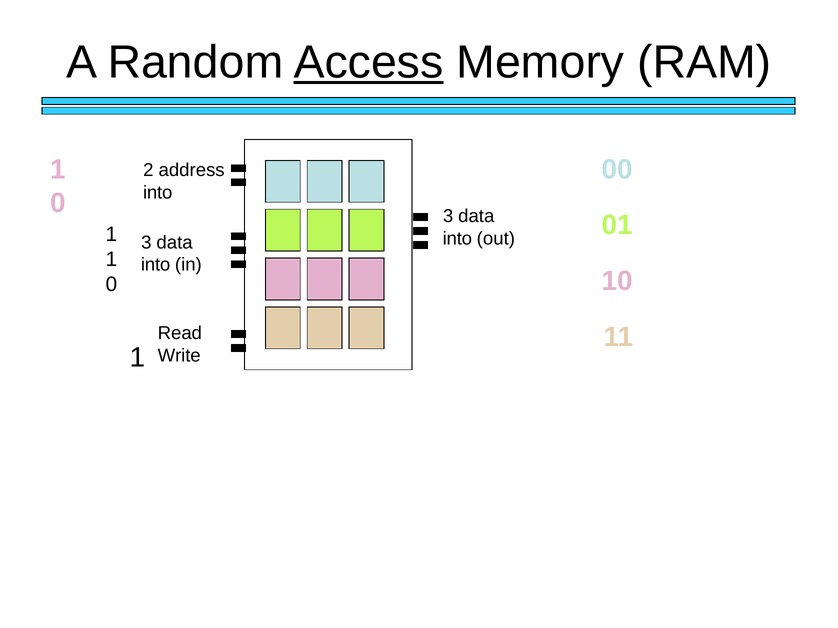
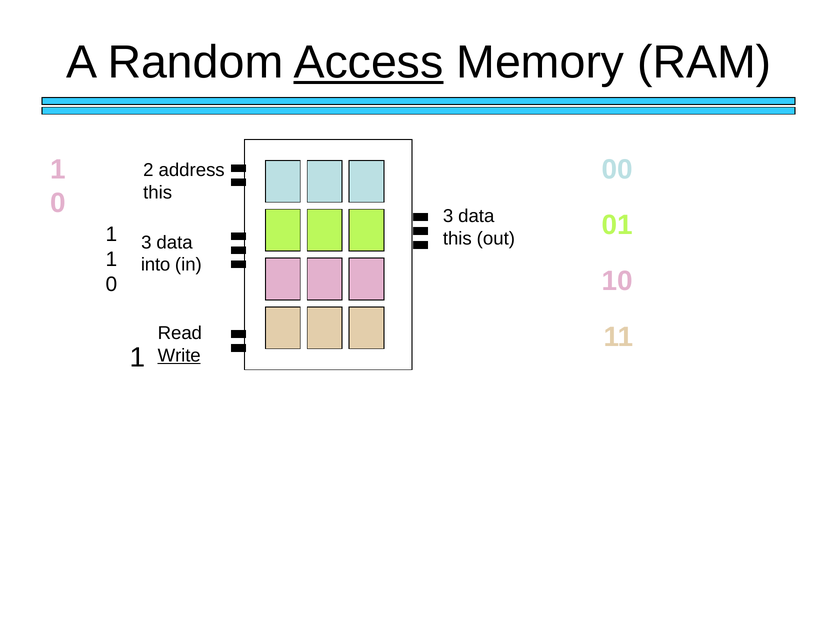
into at (158, 193): into -> this
into at (457, 239): into -> this
Write underline: none -> present
